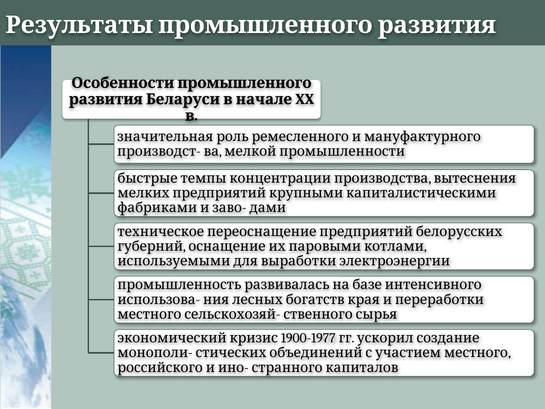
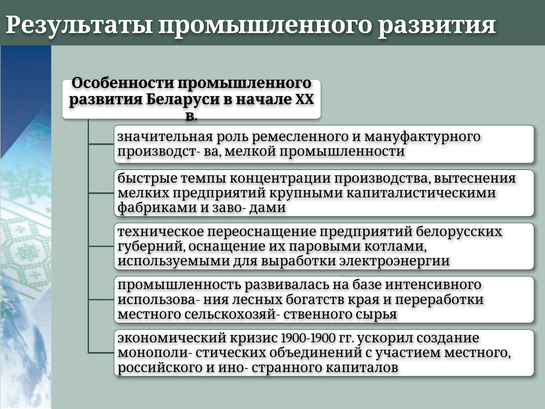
1900-1977: 1900-1977 -> 1900-1900
